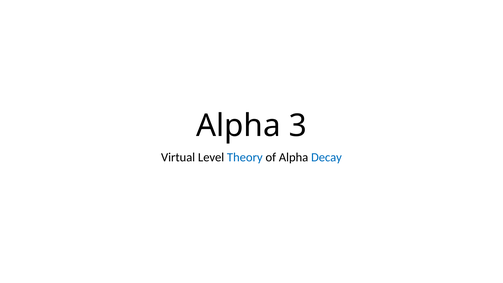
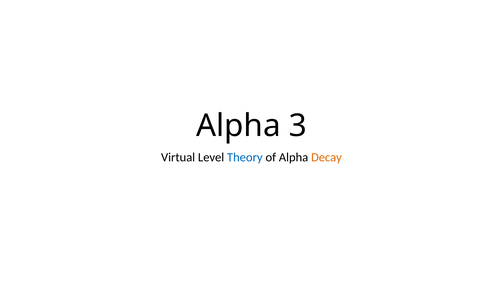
Decay colour: blue -> orange
